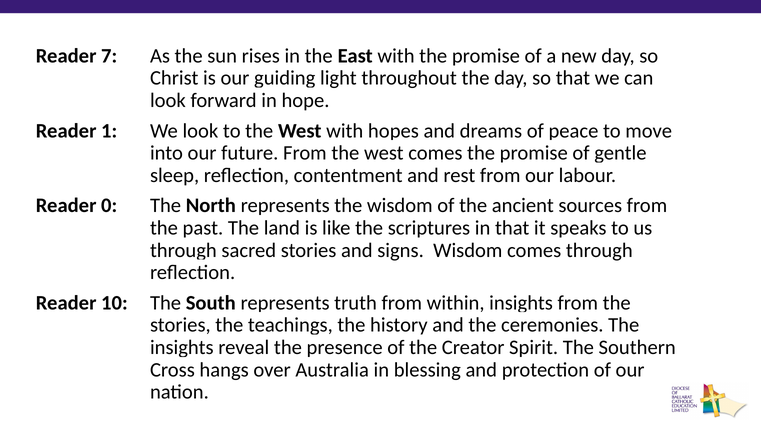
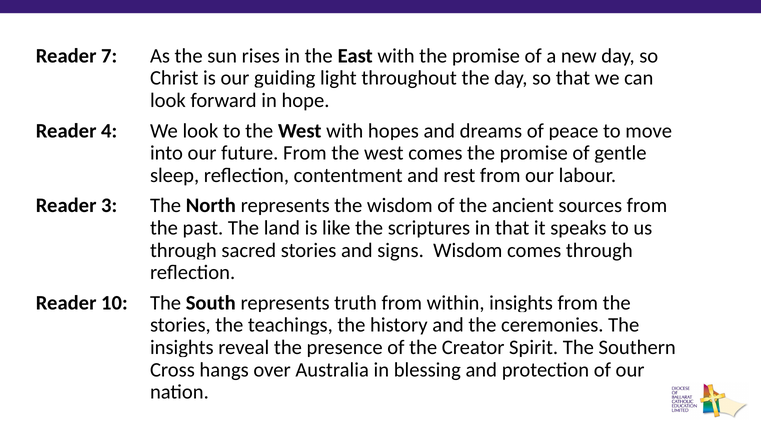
1: 1 -> 4
0: 0 -> 3
